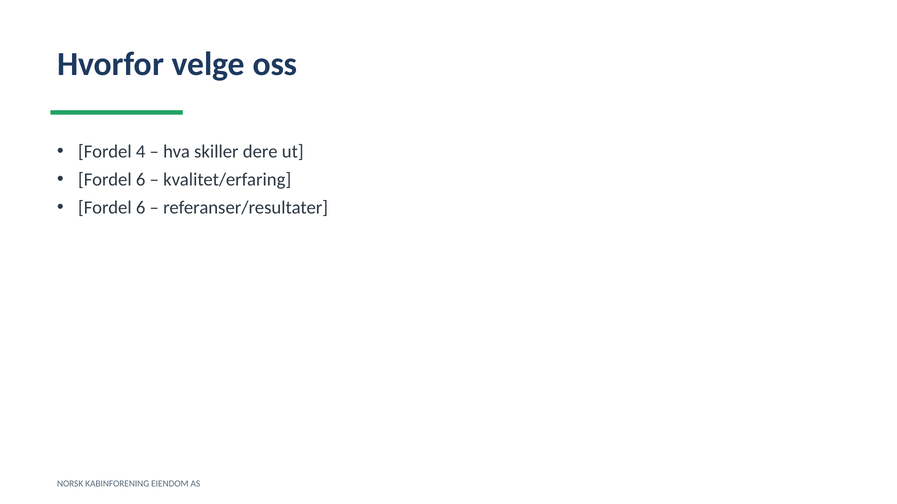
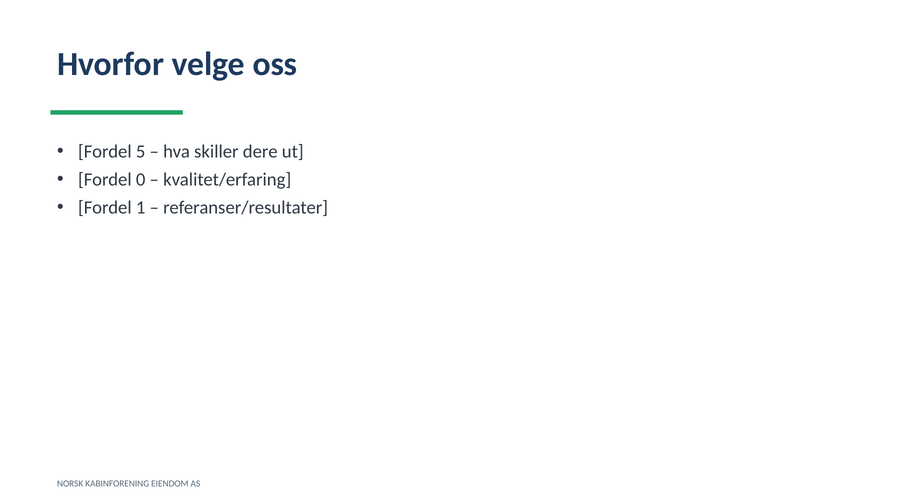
4: 4 -> 5
6 at (141, 180): 6 -> 0
6 at (141, 208): 6 -> 1
